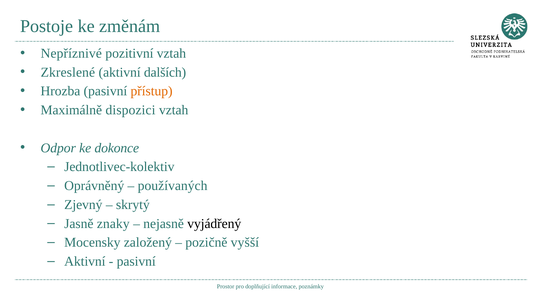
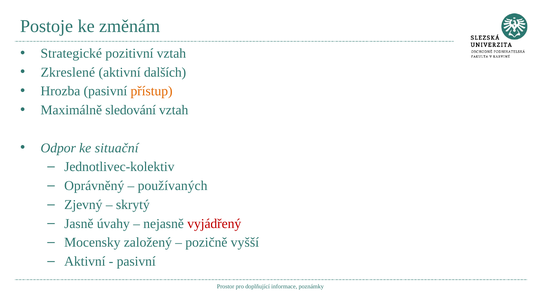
Nepříznivé: Nepříznivé -> Strategické
dispozici: dispozici -> sledování
dokonce: dokonce -> situační
znaky: znaky -> úvahy
vyjádřený colour: black -> red
